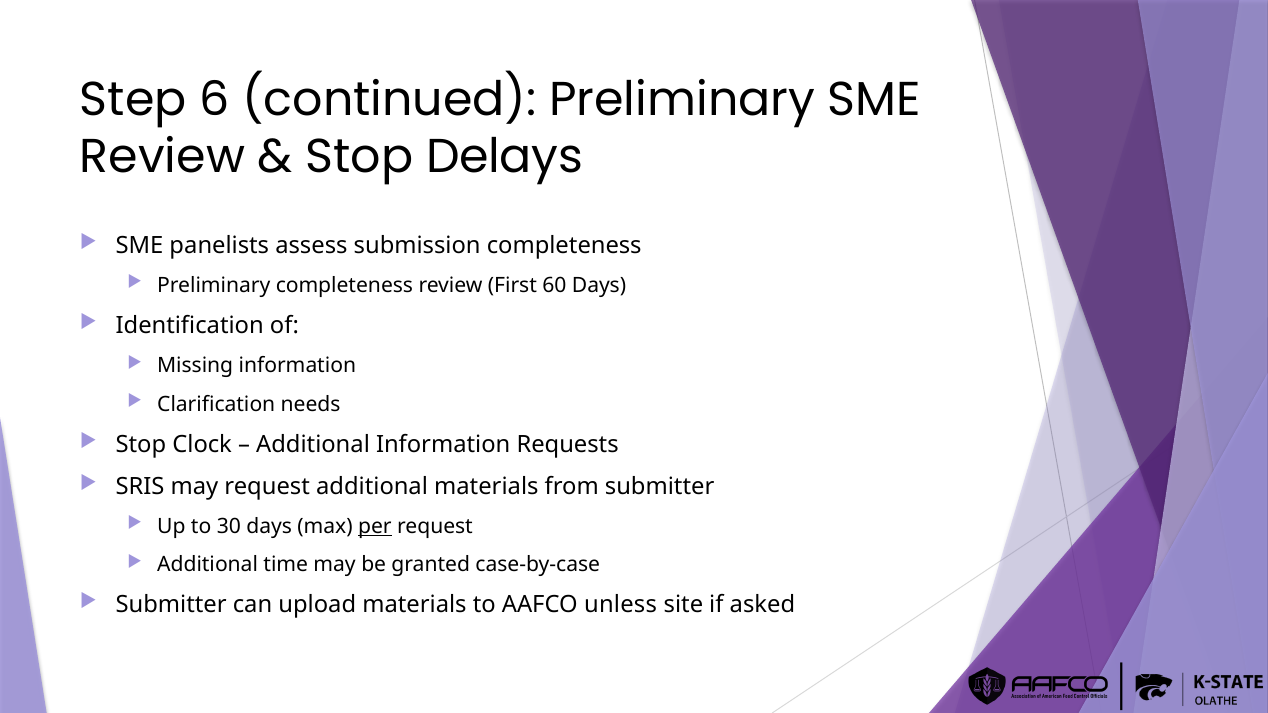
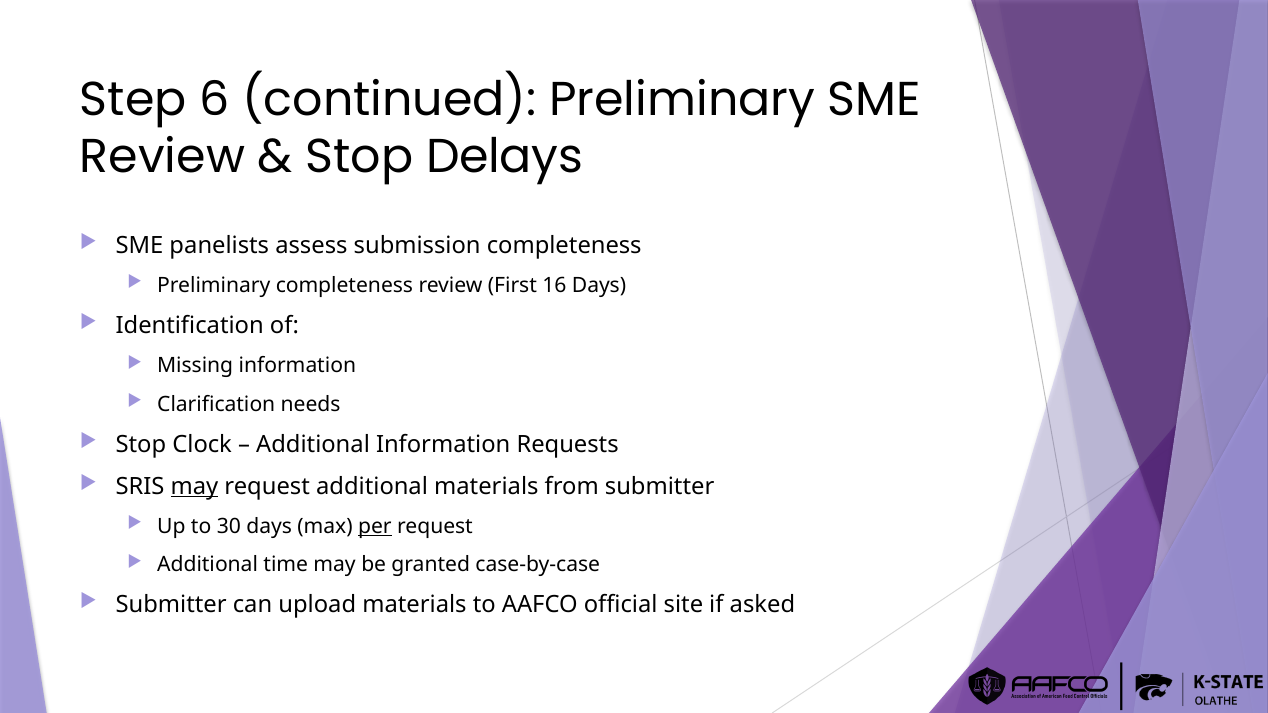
60: 60 -> 16
may at (194, 486) underline: none -> present
unless: unless -> official
